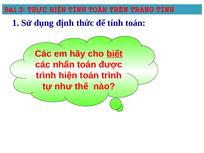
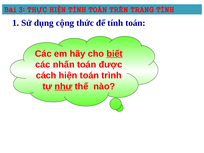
định: định -> cộng
trình at (46, 75): trình -> cách
như underline: none -> present
